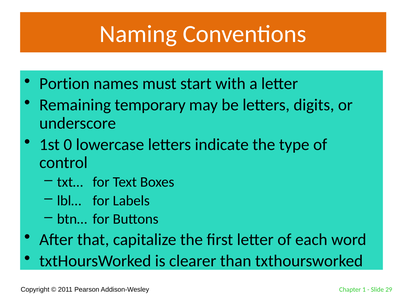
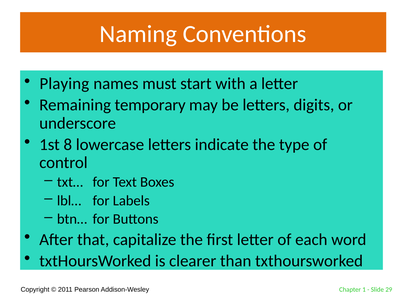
Portion: Portion -> Playing
0: 0 -> 8
